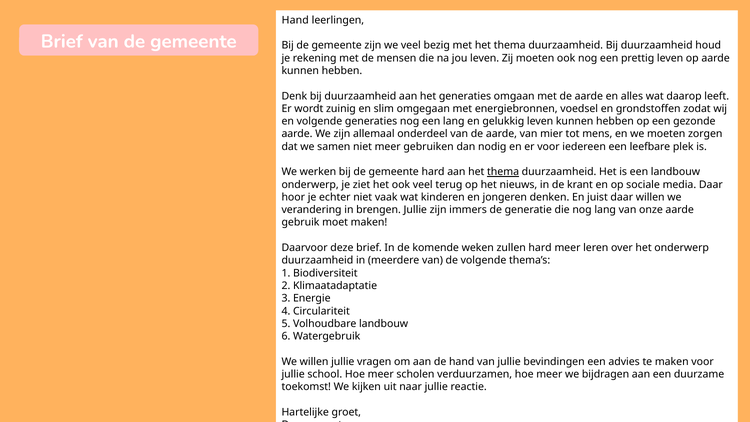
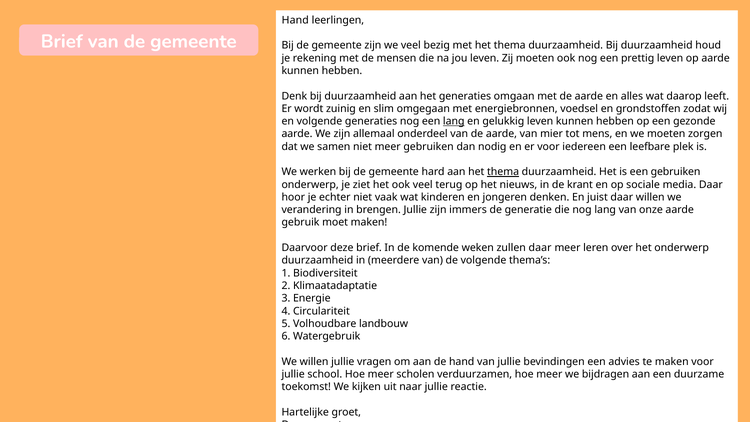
lang at (454, 121) underline: none -> present
een landbouw: landbouw -> gebruiken
zullen hard: hard -> daar
